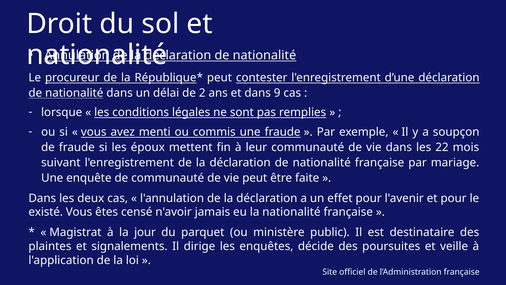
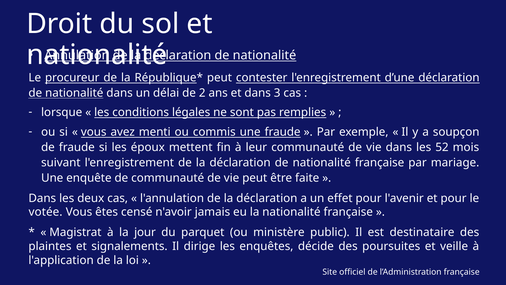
9: 9 -> 3
22: 22 -> 52
existé: existé -> votée
